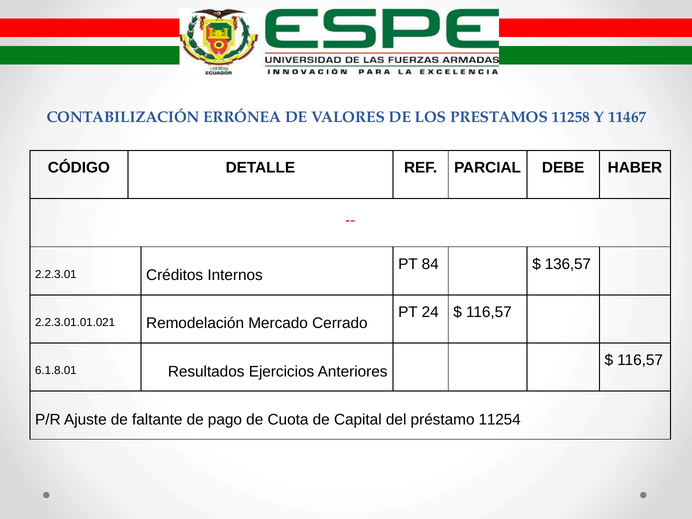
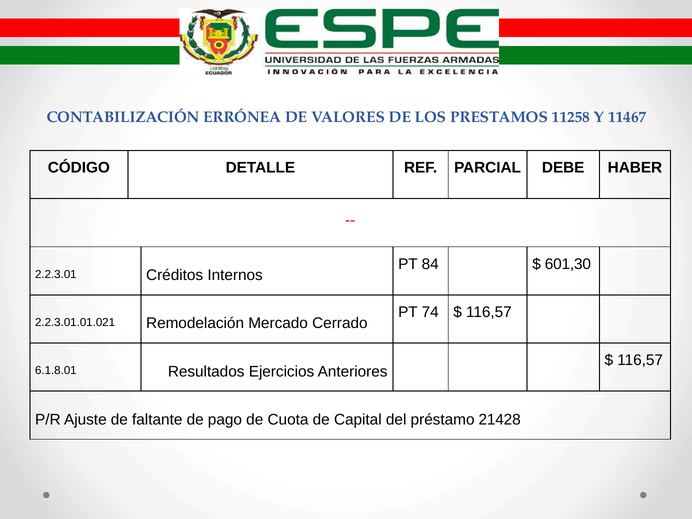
136,57: 136,57 -> 601,30
24: 24 -> 74
11254: 11254 -> 21428
